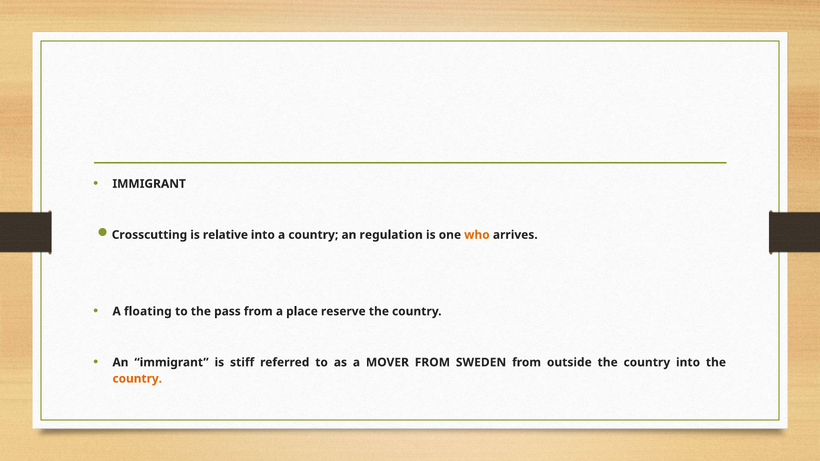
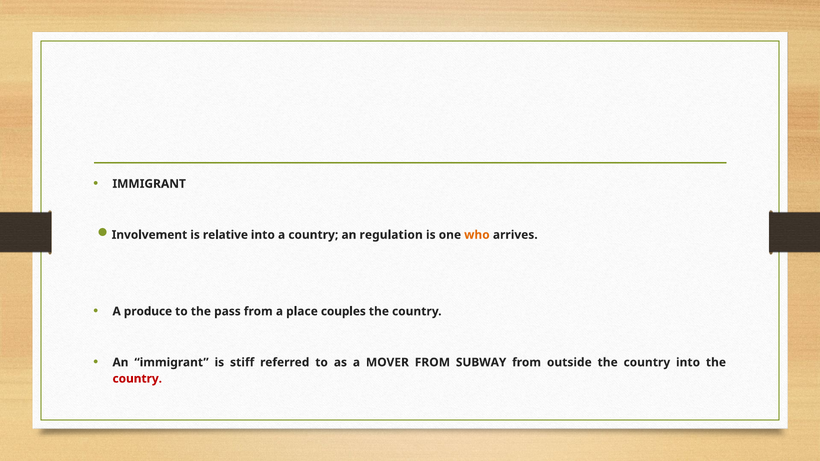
Crosscutting: Crosscutting -> Involvement
floating: floating -> produce
reserve: reserve -> couples
SWEDEN: SWEDEN -> SUBWAY
country at (137, 379) colour: orange -> red
